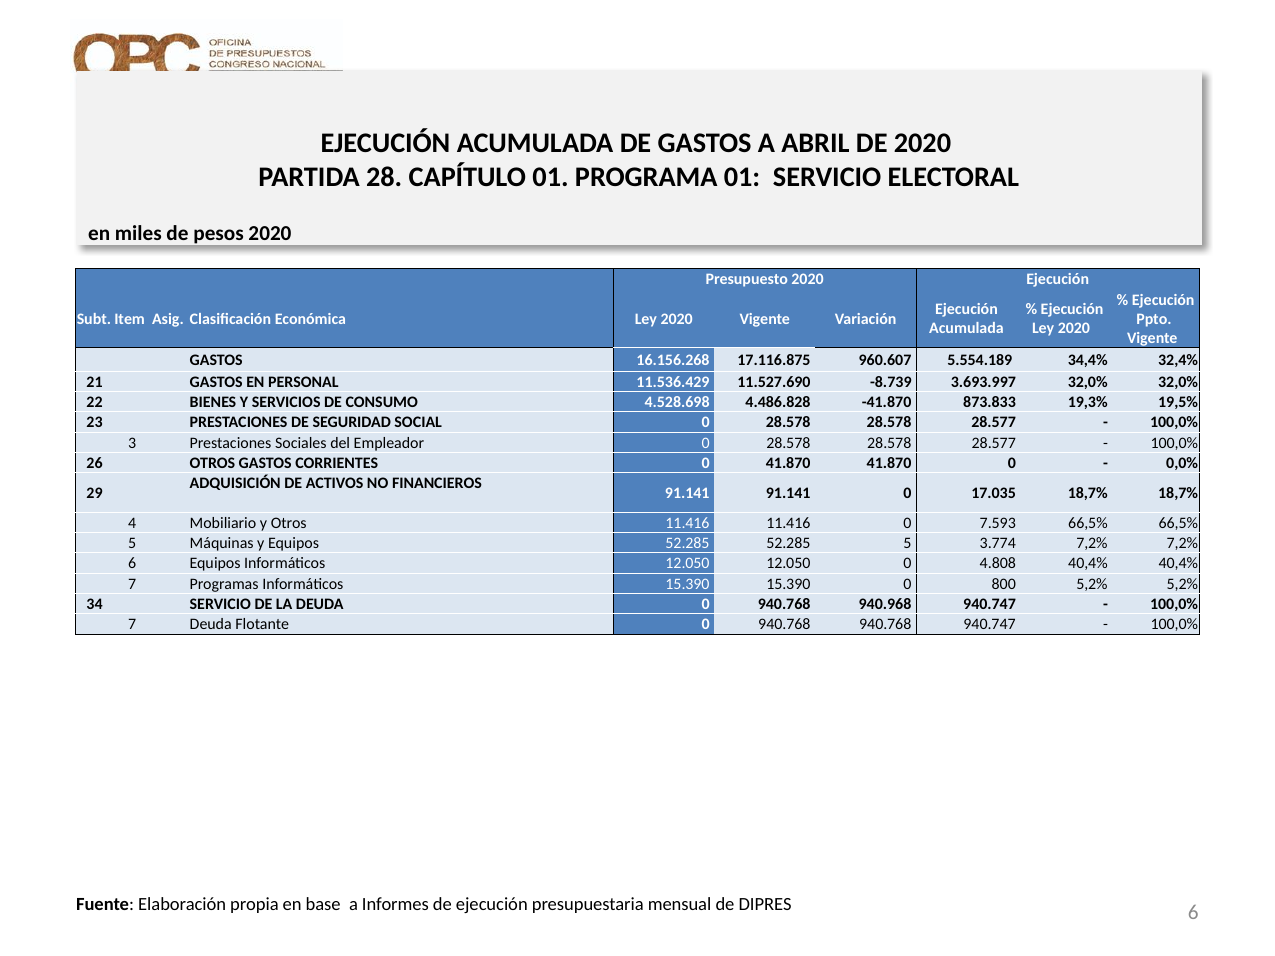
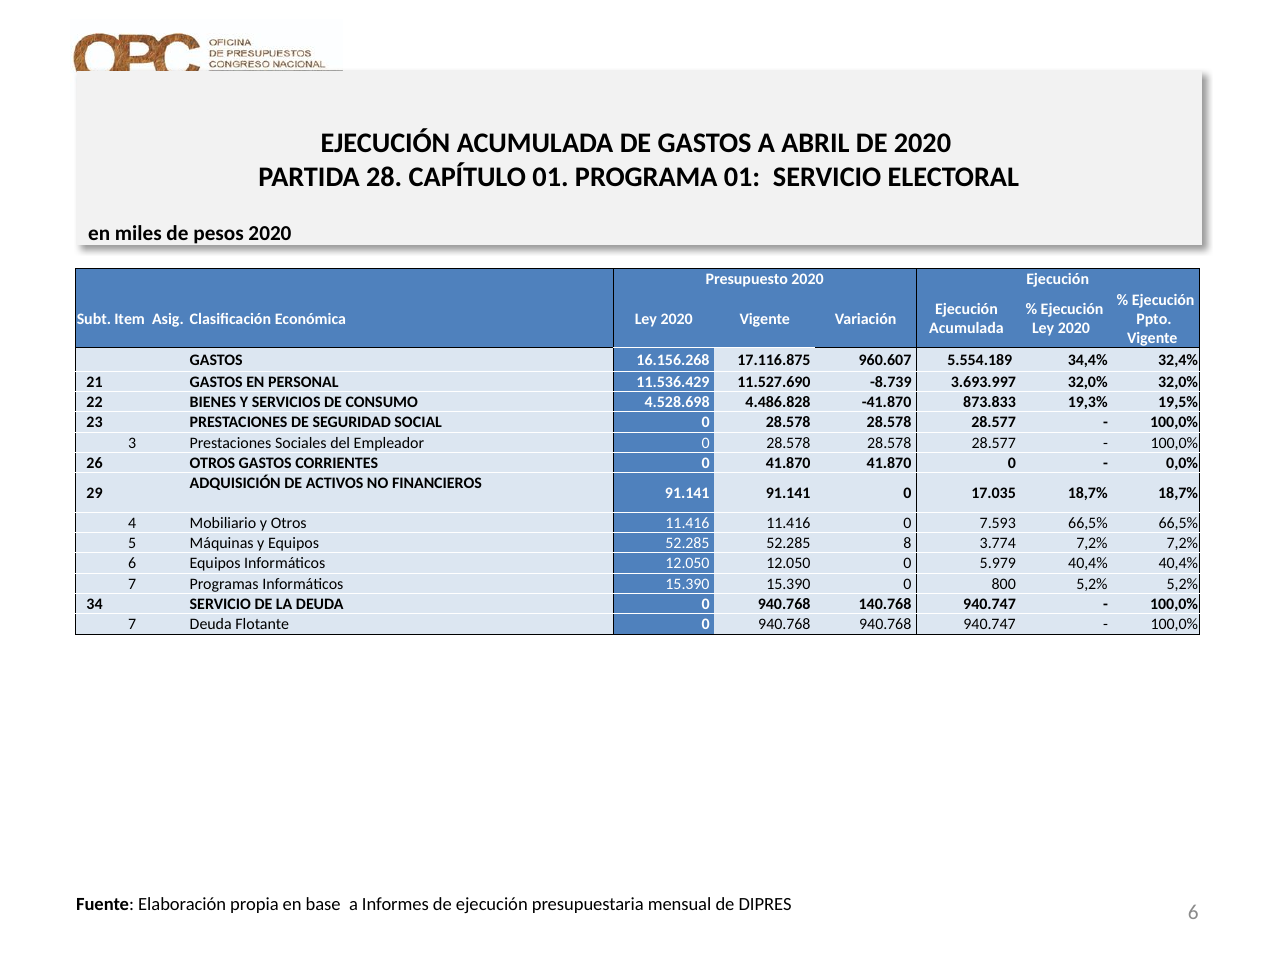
52.285 5: 5 -> 8
4.808: 4.808 -> 5.979
940.968: 940.968 -> 140.768
